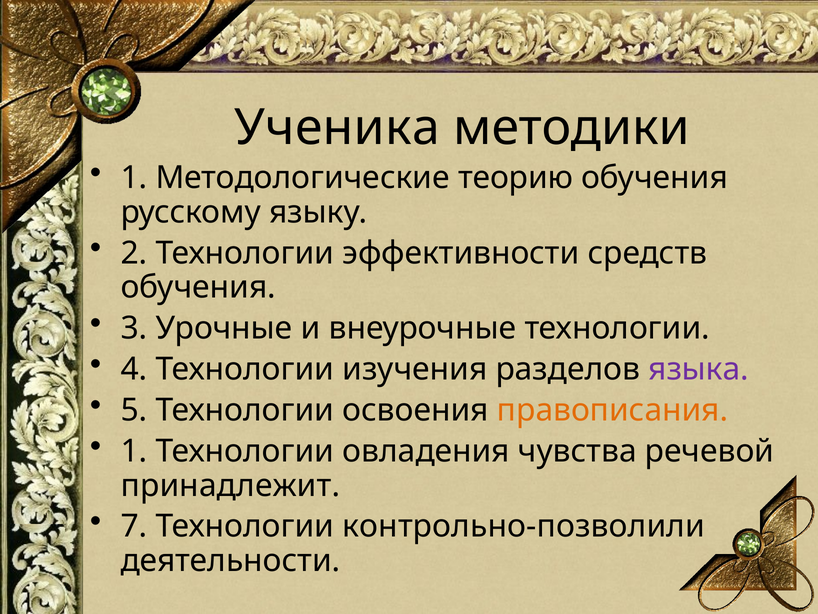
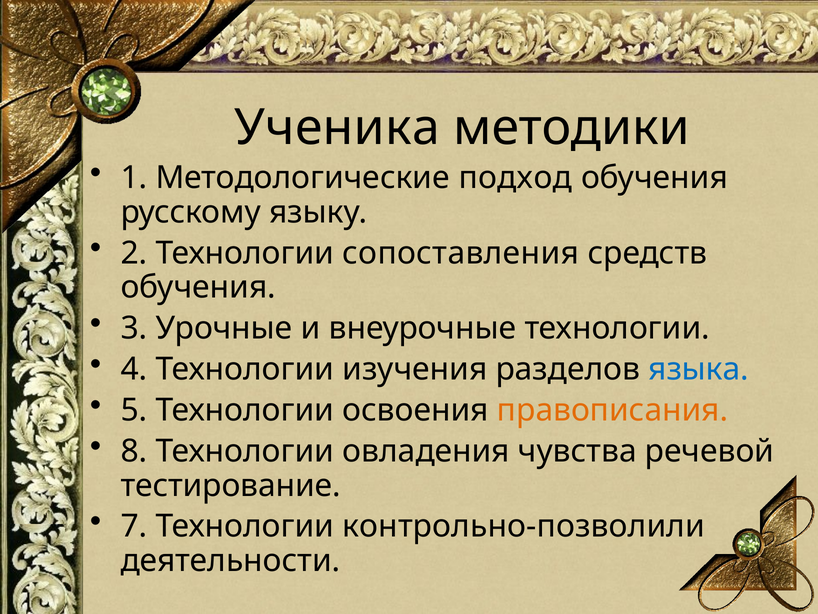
теорию: теорию -> подход
эффективности: эффективности -> сопоставления
языка colour: purple -> blue
1 at (134, 451): 1 -> 8
принадлежит: принадлежит -> тестирование
